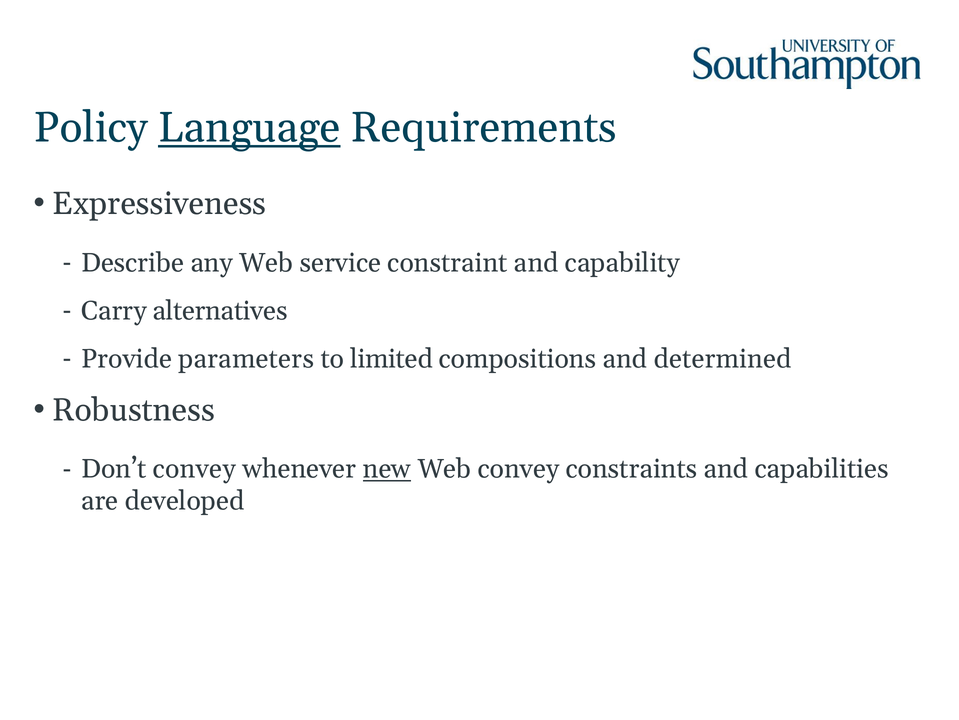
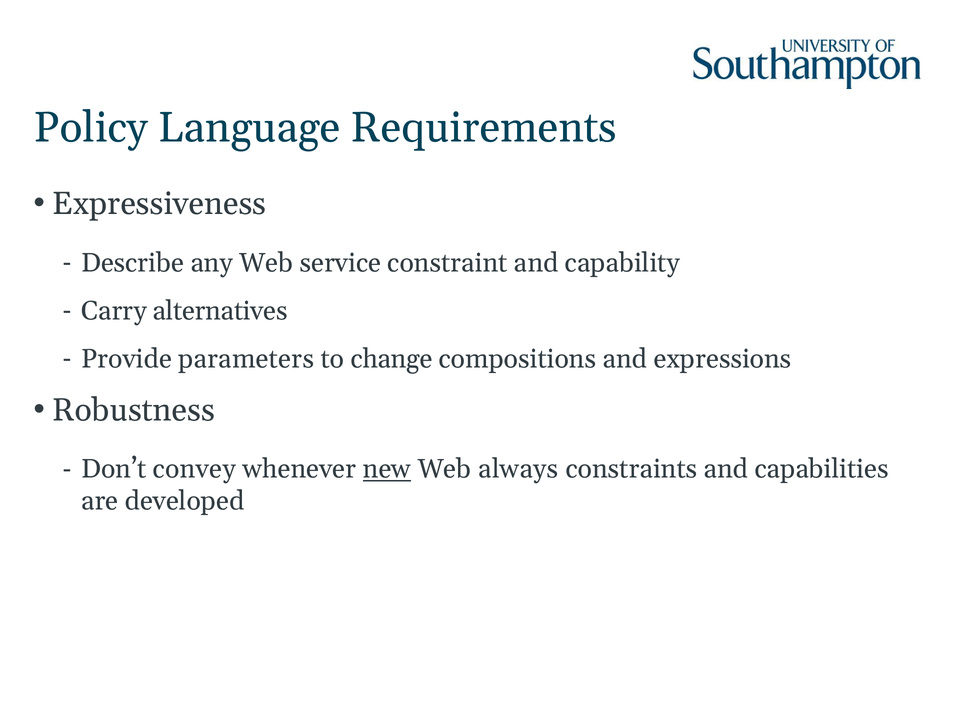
Language underline: present -> none
limited: limited -> change
determined: determined -> expressions
Web convey: convey -> always
